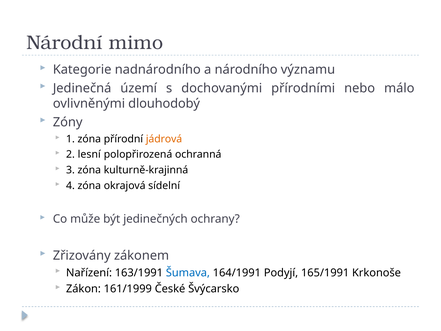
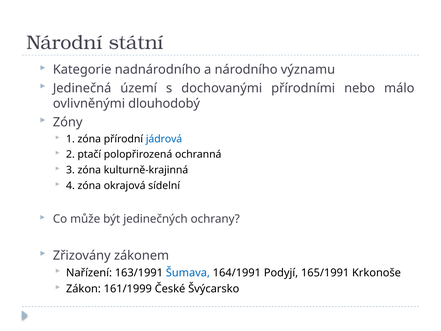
mimo: mimo -> státní
jádrová colour: orange -> blue
lesní: lesní -> ptačí
